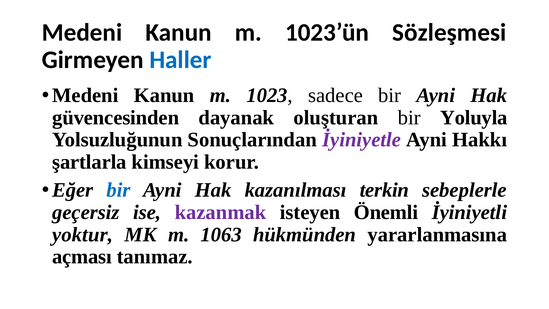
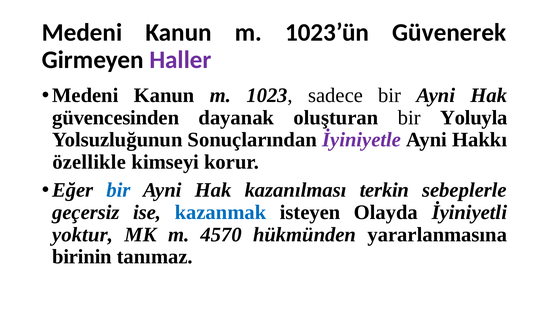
Sözleşmesi: Sözleşmesi -> Güvenerek
Haller colour: blue -> purple
şartlarla: şartlarla -> özellikle
kazanmak colour: purple -> blue
Önemli: Önemli -> Olayda
1063: 1063 -> 4570
açması: açması -> birinin
